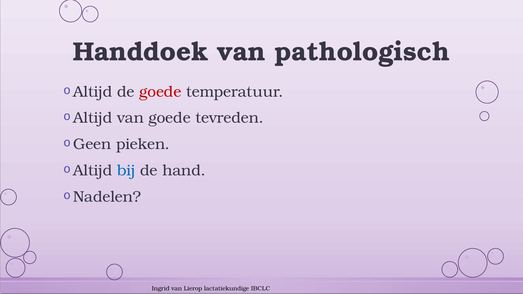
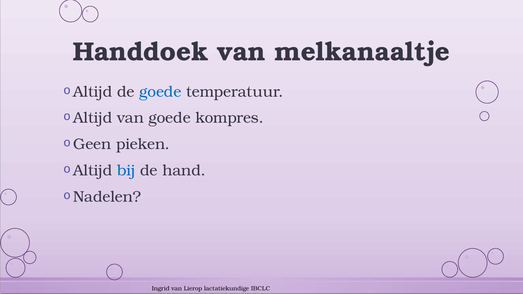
pathologisch: pathologisch -> melkanaaltje
goede at (160, 92) colour: red -> blue
tevreden: tevreden -> kompres
